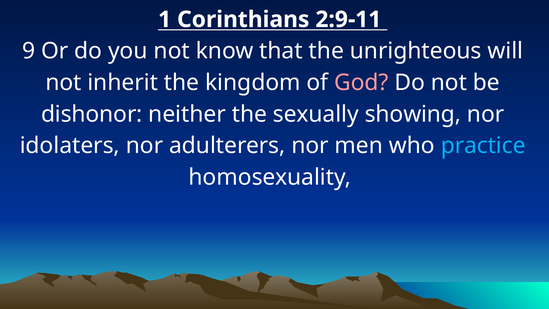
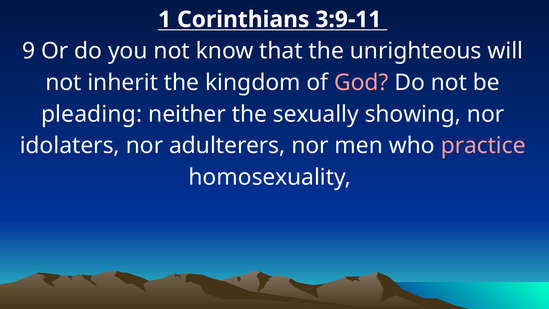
2:9-11: 2:9-11 -> 3:9-11
dishonor: dishonor -> pleading
practice colour: light blue -> pink
